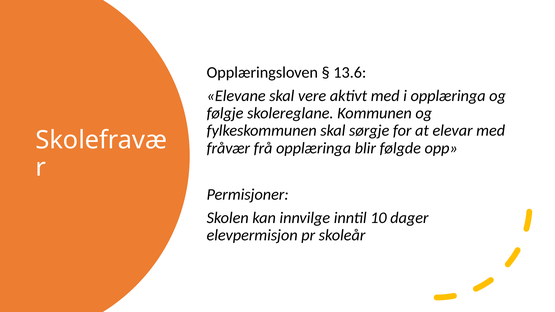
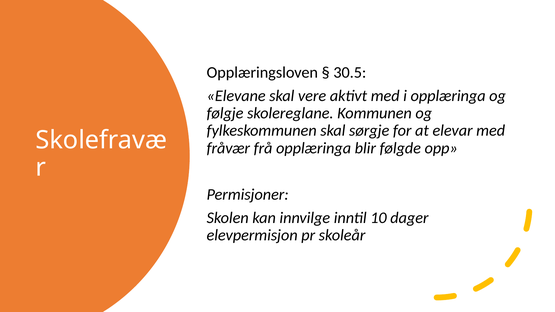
13.6: 13.6 -> 30.5
